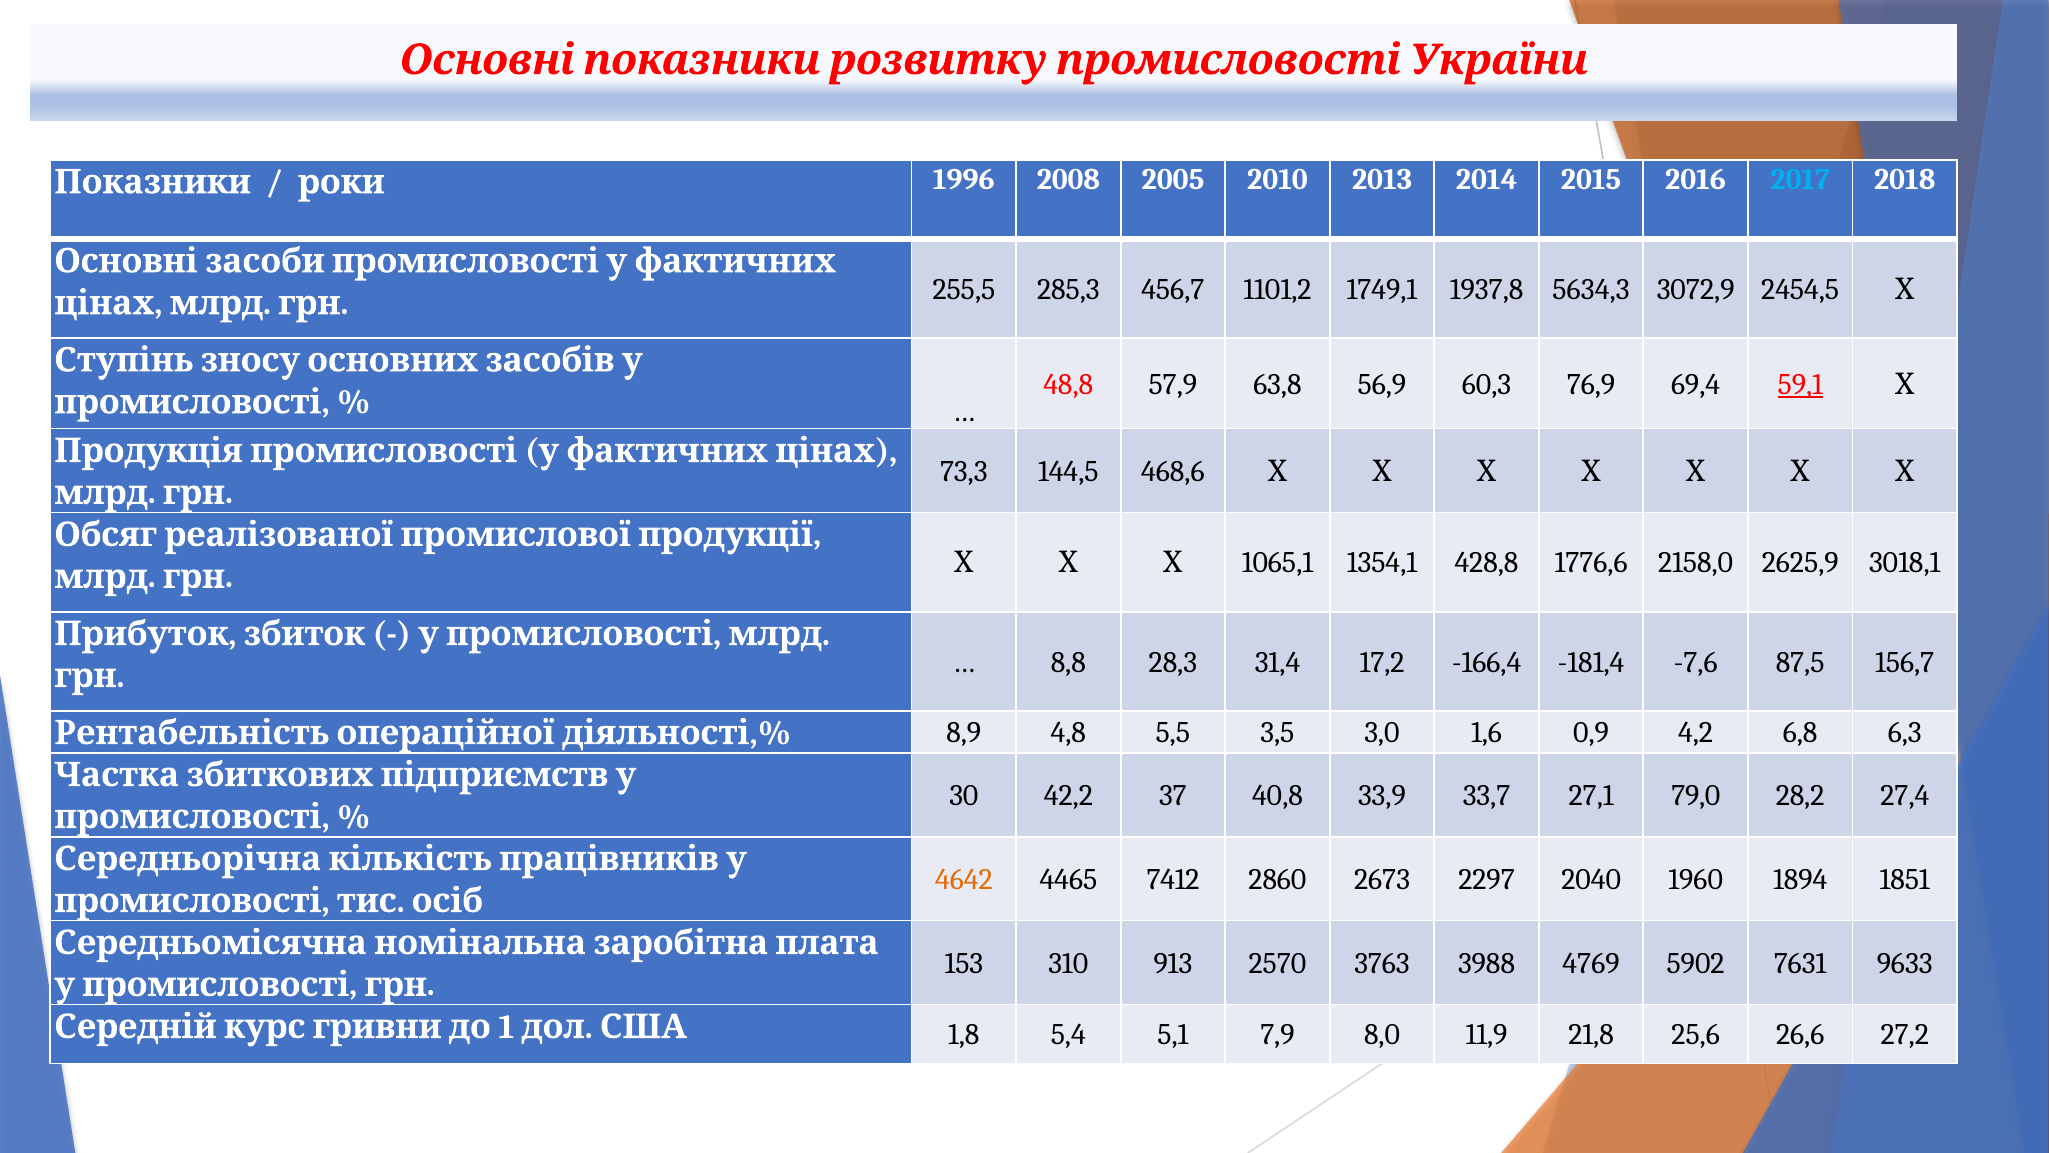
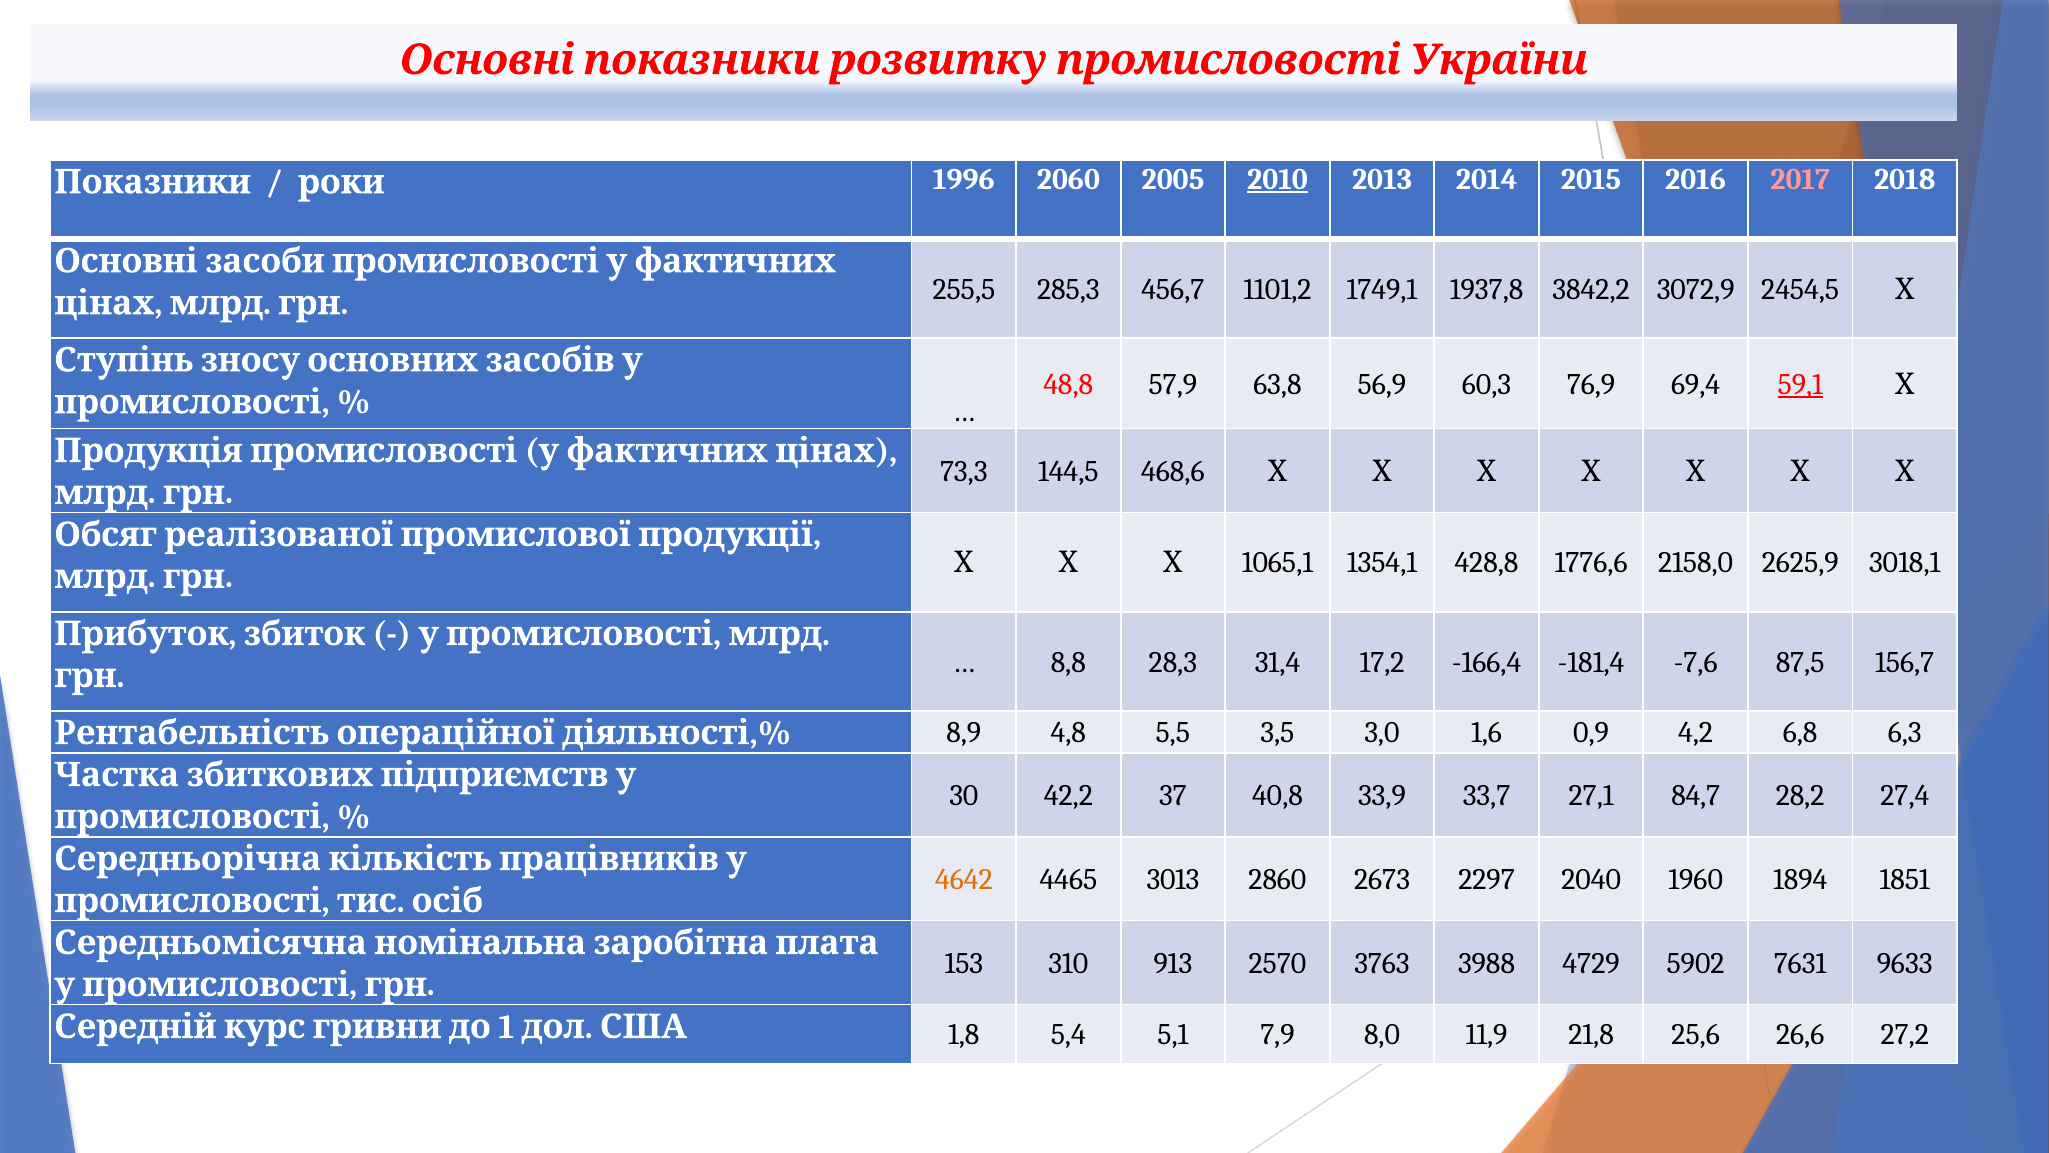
2008: 2008 -> 2060
2010 underline: none -> present
2017 colour: light blue -> pink
5634,3: 5634,3 -> 3842,2
79,0: 79,0 -> 84,7
7412: 7412 -> 3013
4769: 4769 -> 4729
